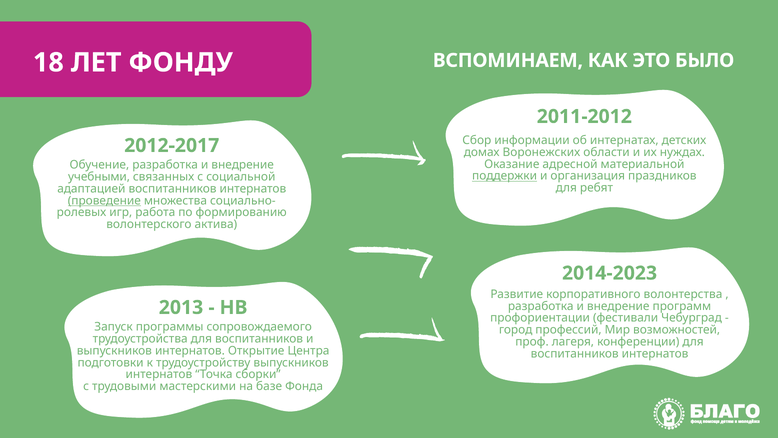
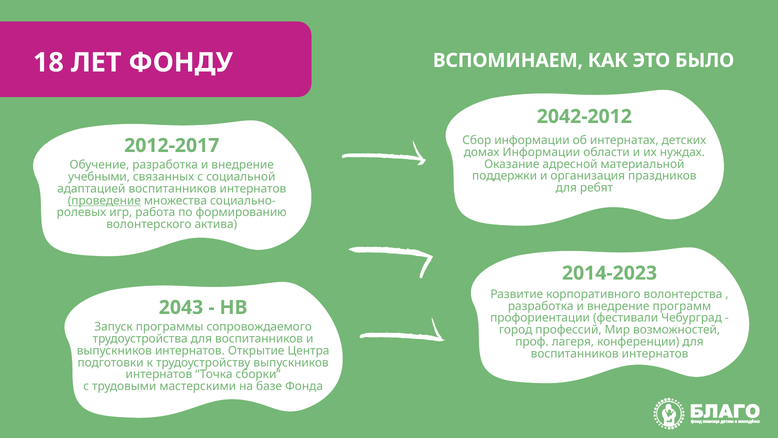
2011-2012: 2011-2012 -> 2042-2012
домах Воронежских: Воронежских -> Информации
поддержки underline: present -> none
2013: 2013 -> 2043
